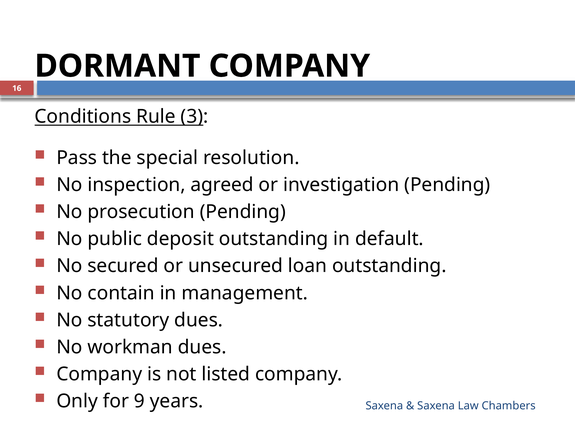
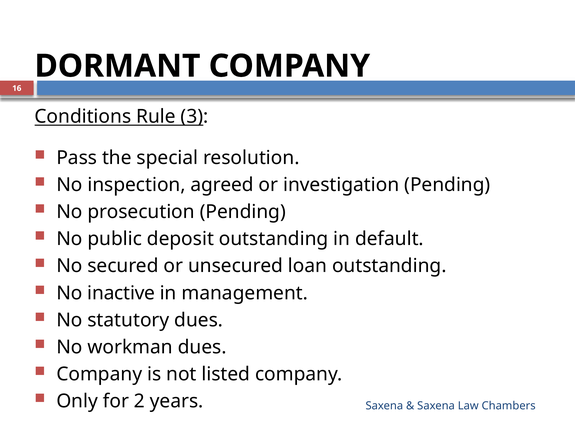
contain: contain -> inactive
9: 9 -> 2
